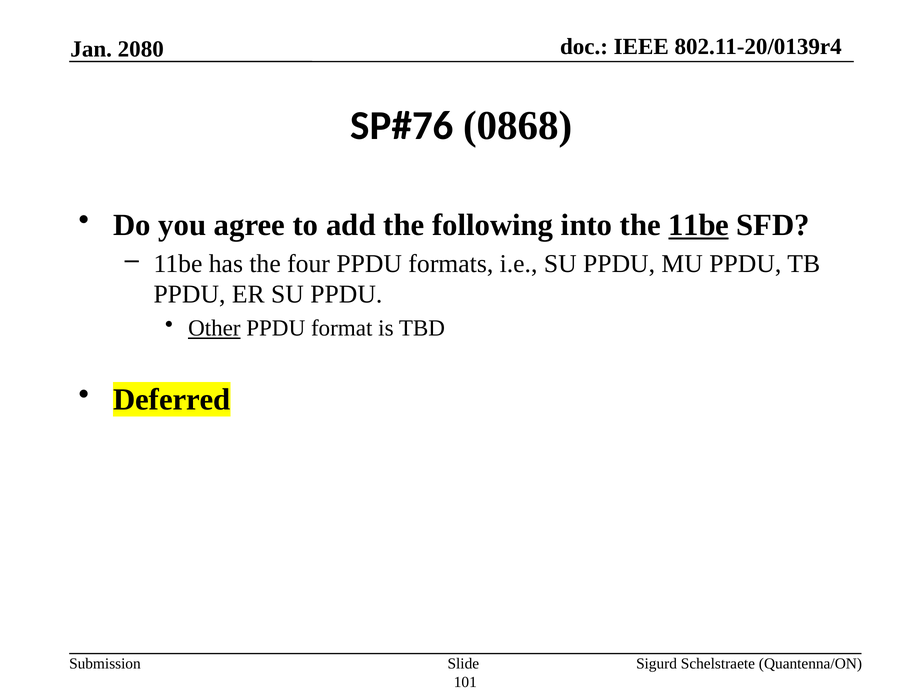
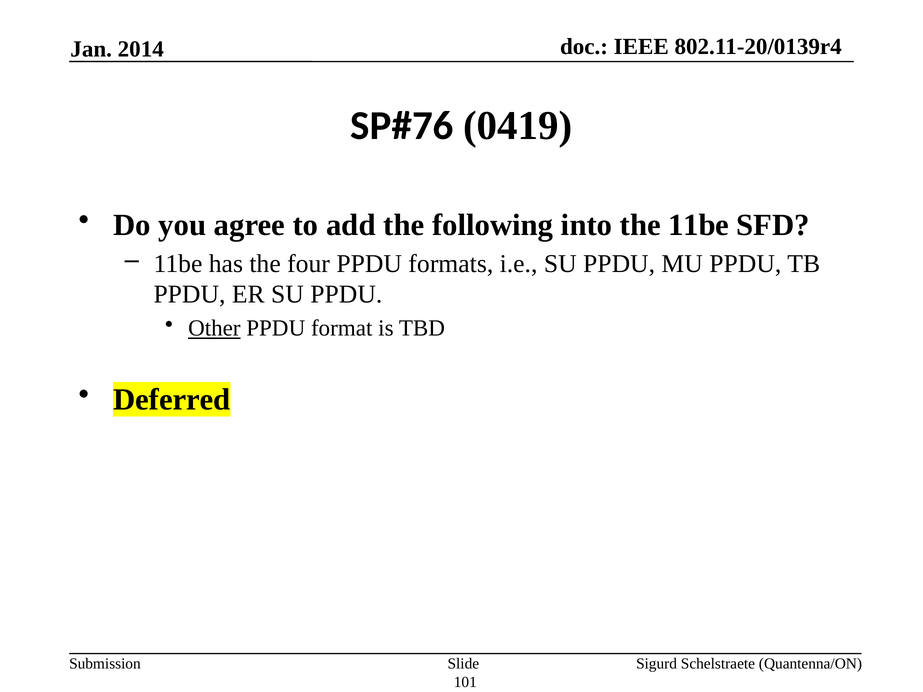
2080: 2080 -> 2014
0868: 0868 -> 0419
11be at (699, 225) underline: present -> none
